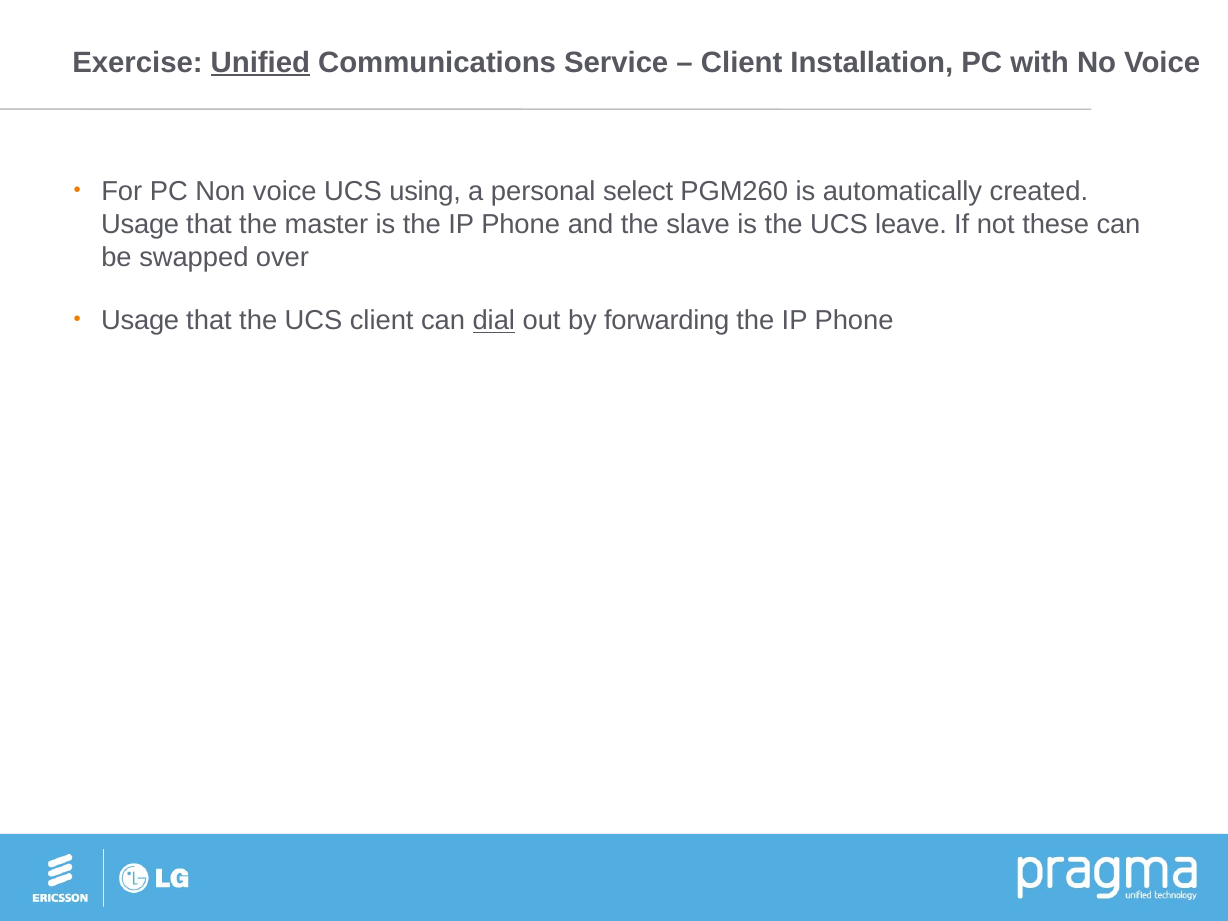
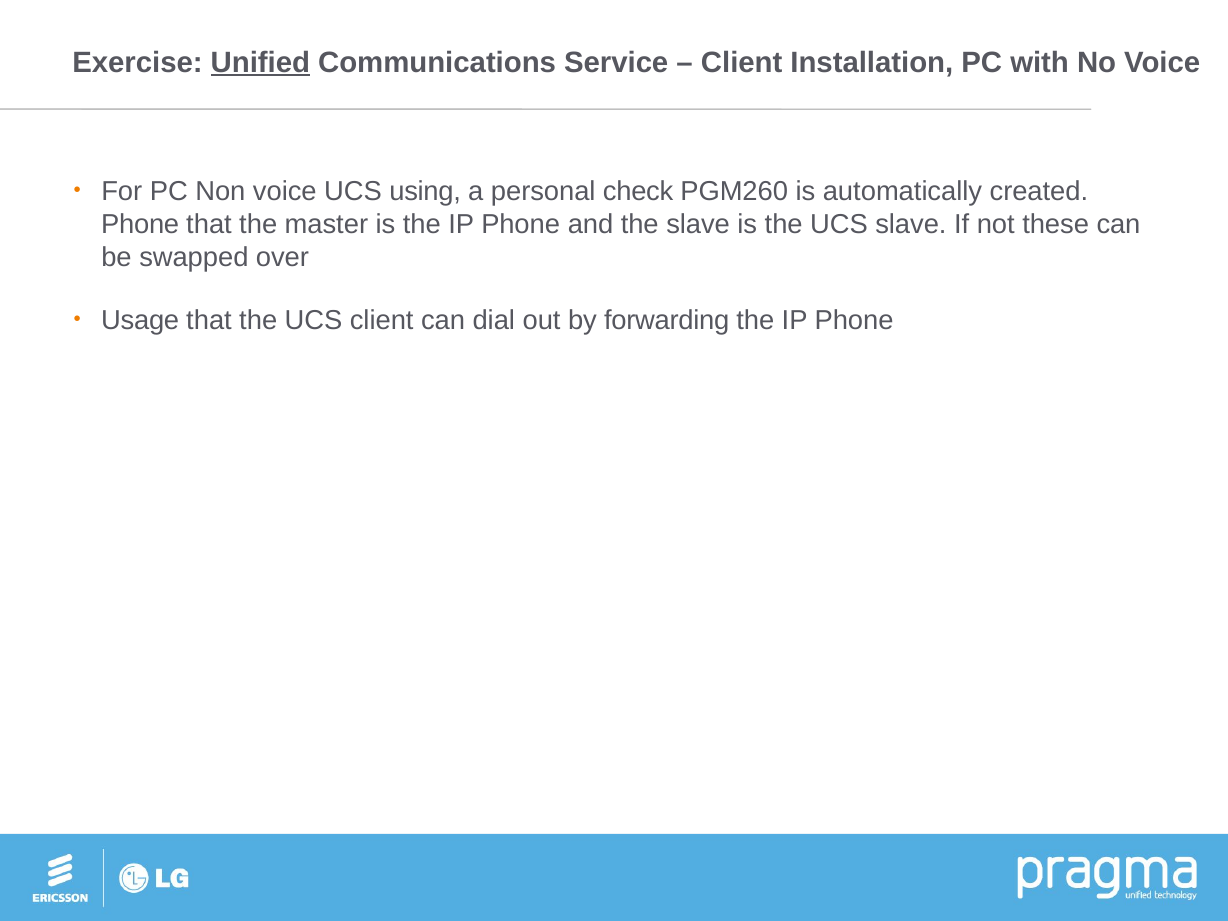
select: select -> check
Usage at (140, 225): Usage -> Phone
UCS leave: leave -> slave
dial underline: present -> none
